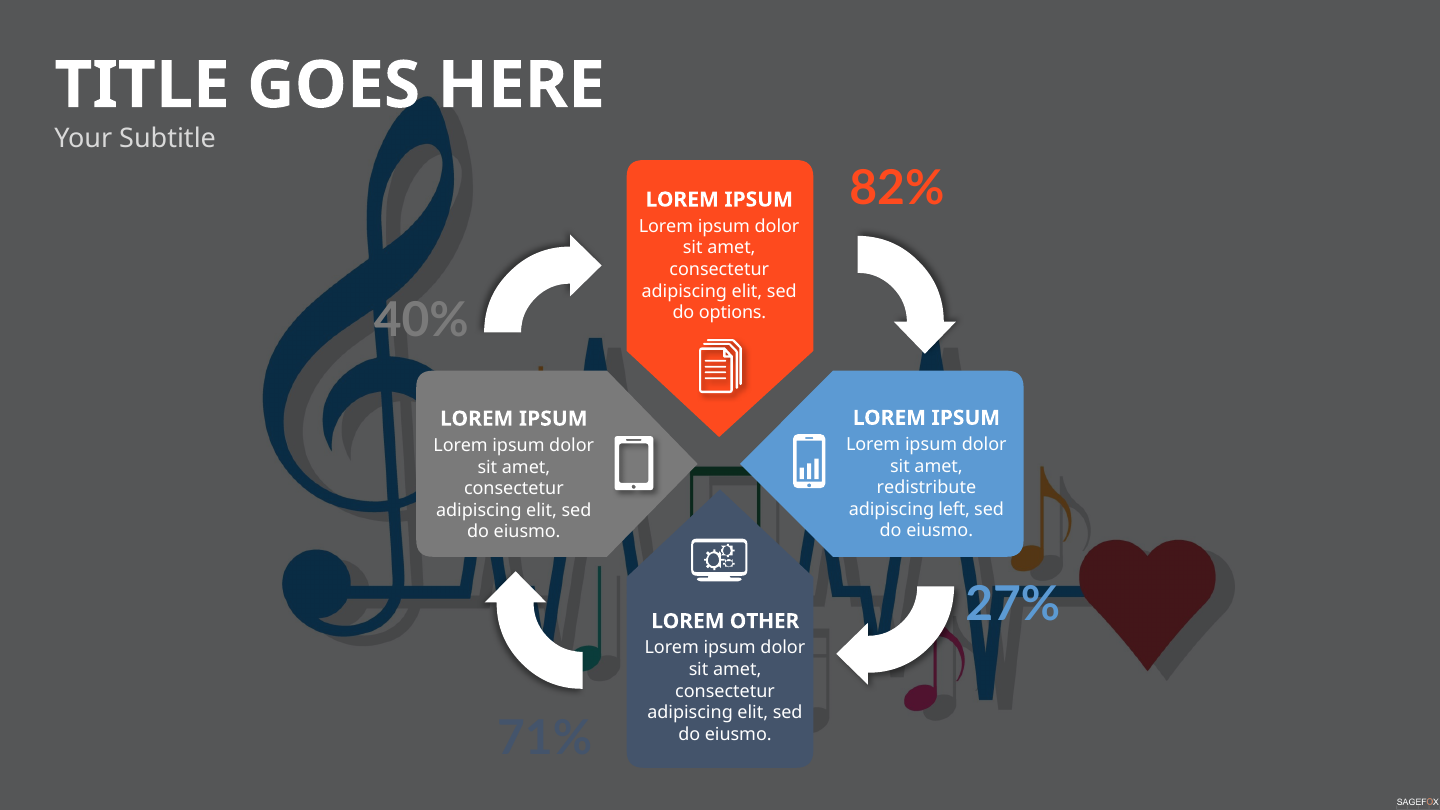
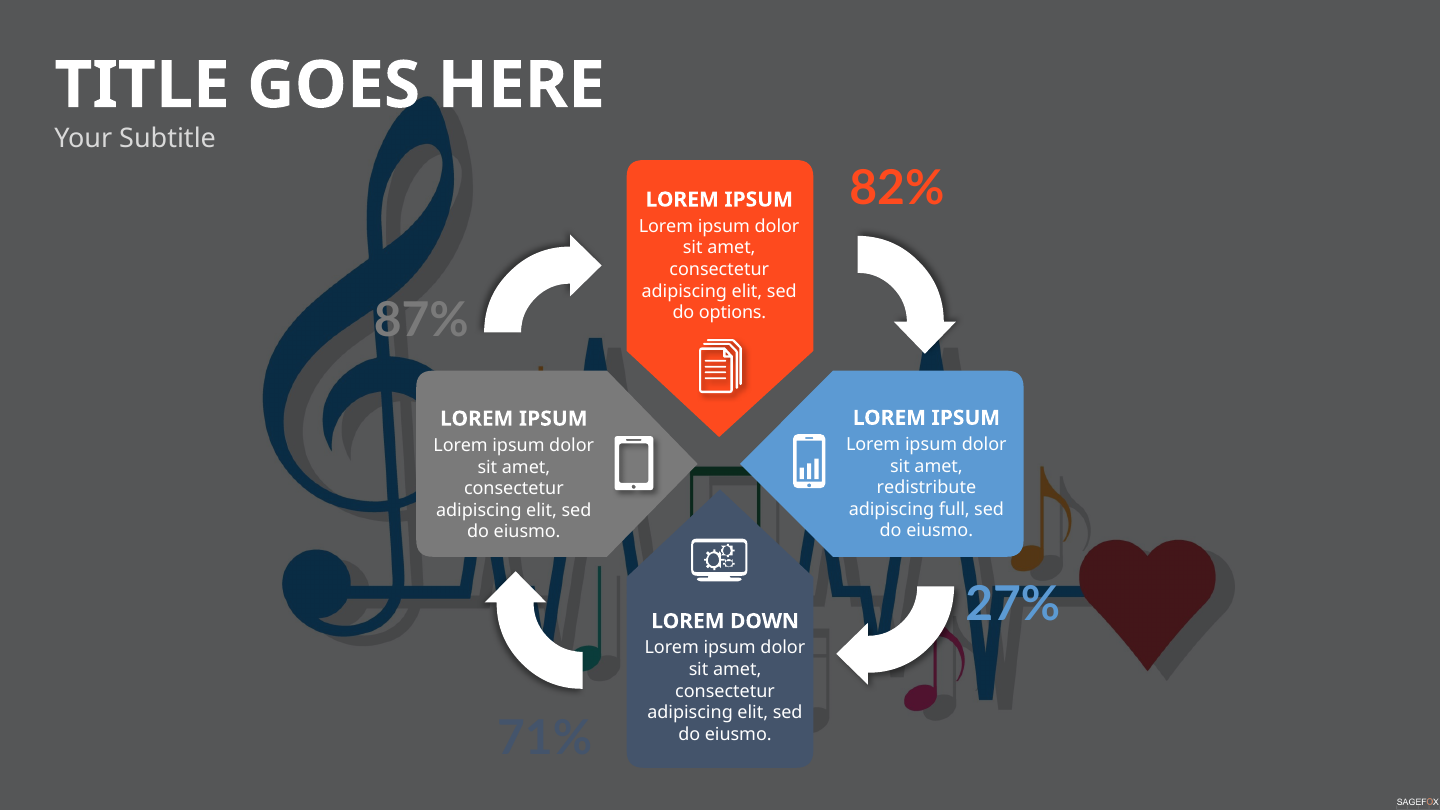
40%: 40% -> 87%
left: left -> full
OTHER: OTHER -> DOWN
